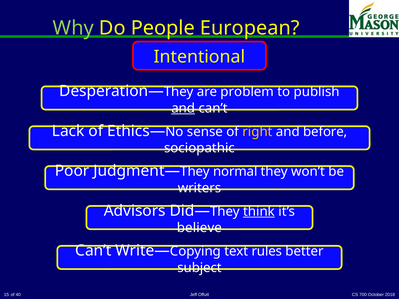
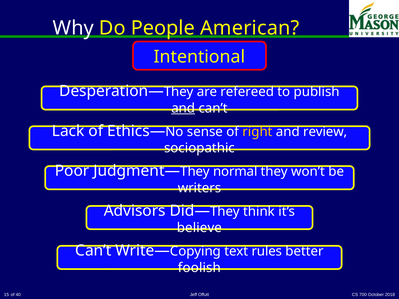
Why colour: light green -> white
European: European -> American
problem: problem -> refereed
before: before -> review
think underline: present -> none
subject: subject -> foolish
